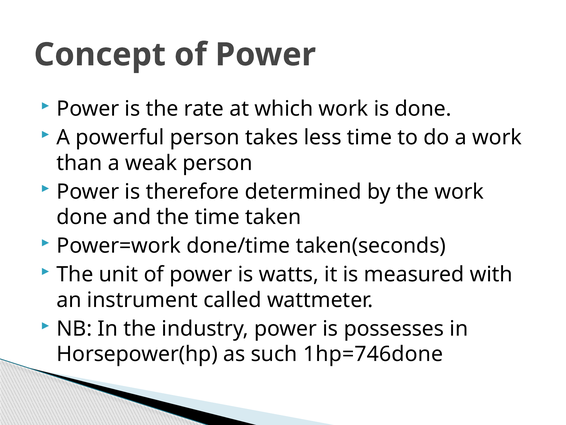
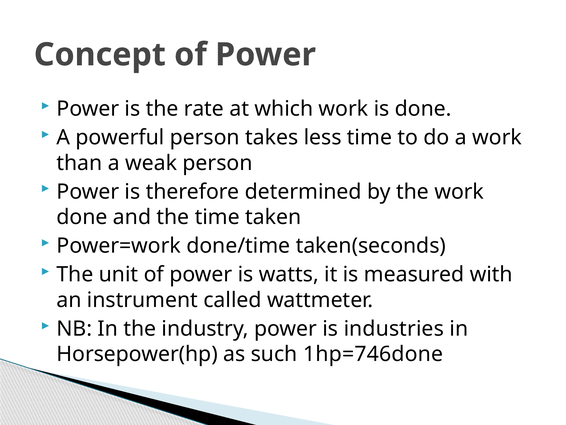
possesses: possesses -> industries
